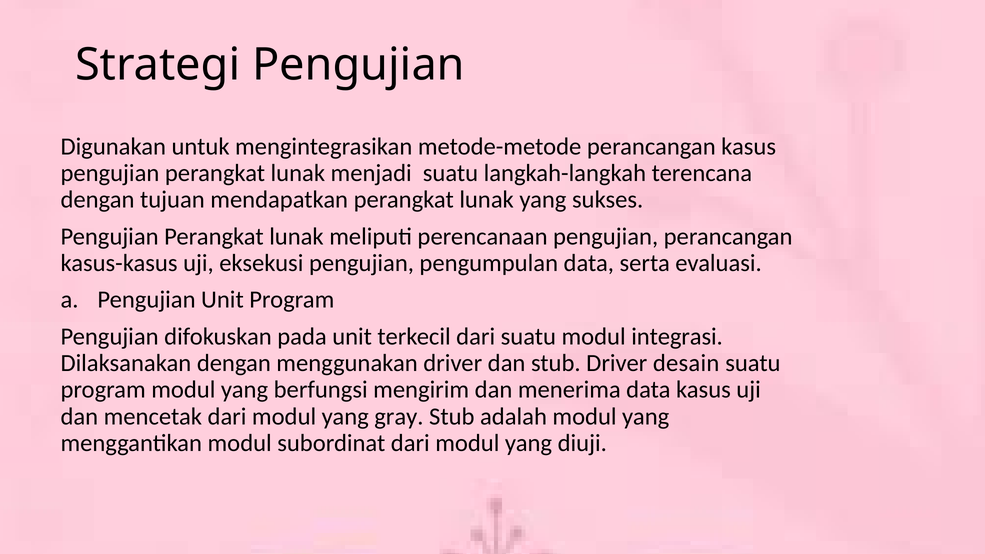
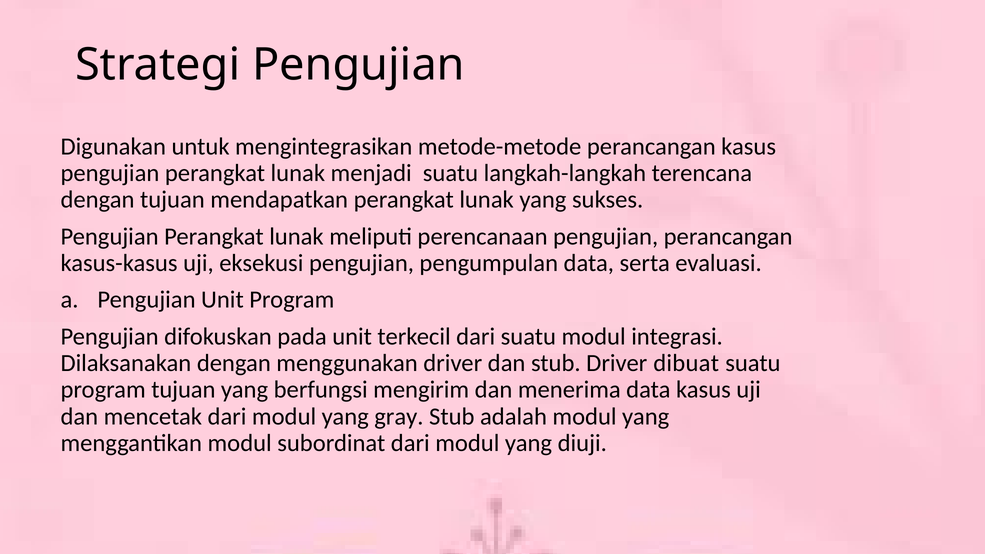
desain: desain -> dibuat
program modul: modul -> tujuan
